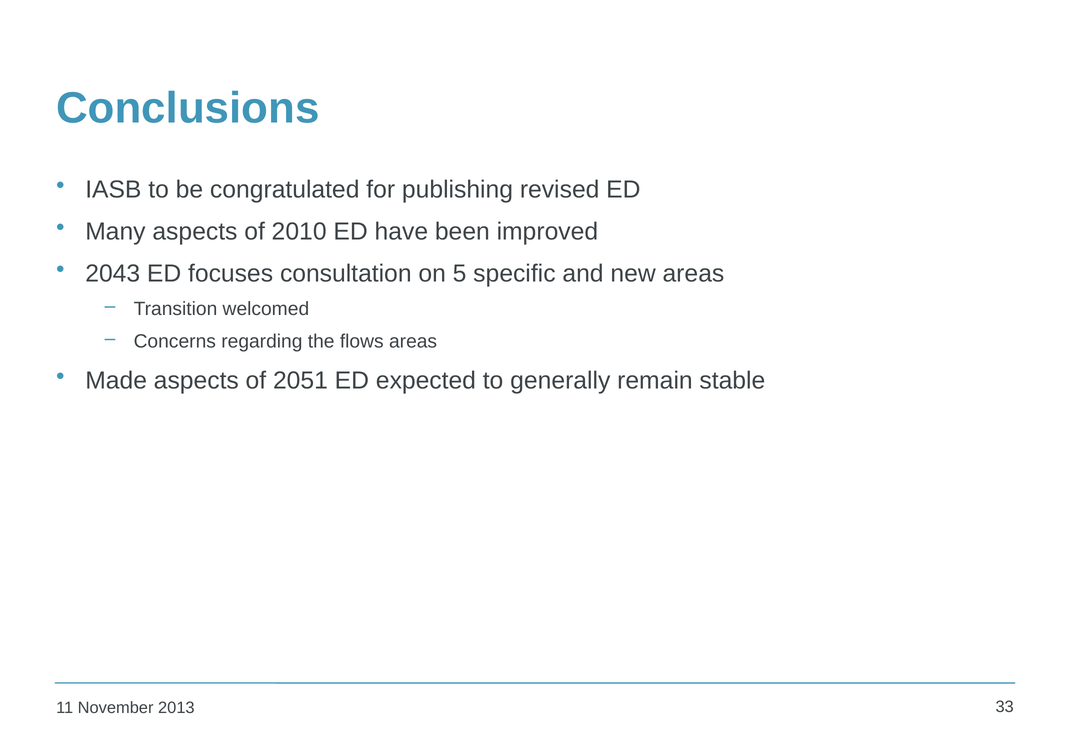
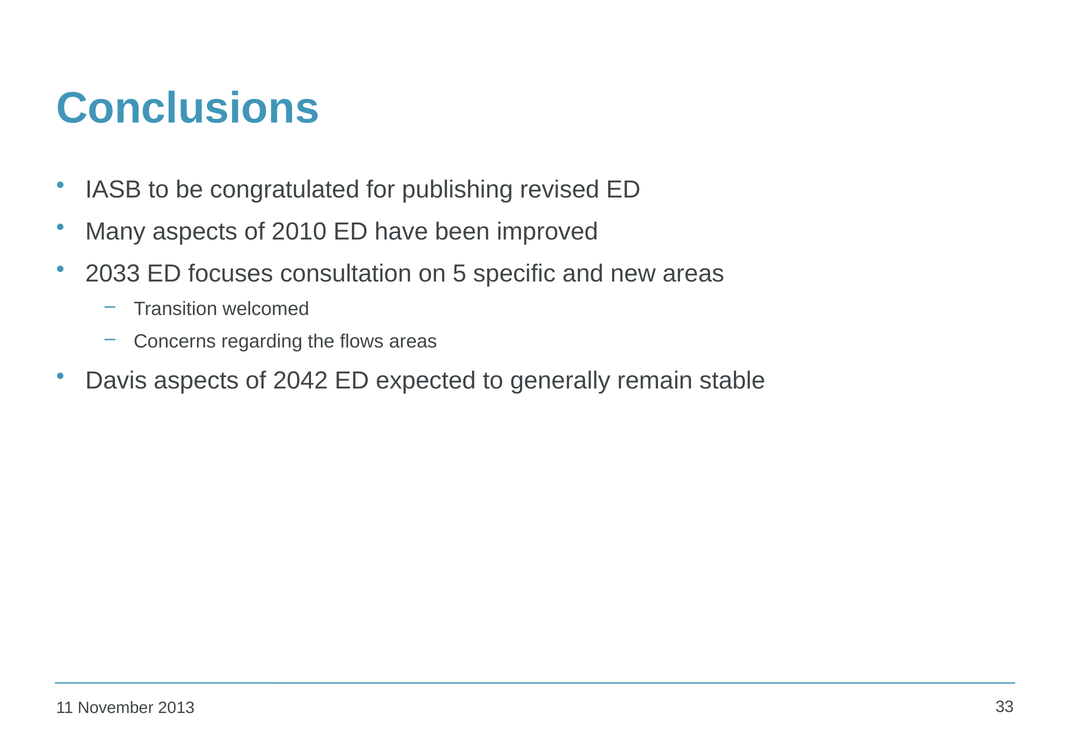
2043: 2043 -> 2033
Made: Made -> Davis
2051: 2051 -> 2042
